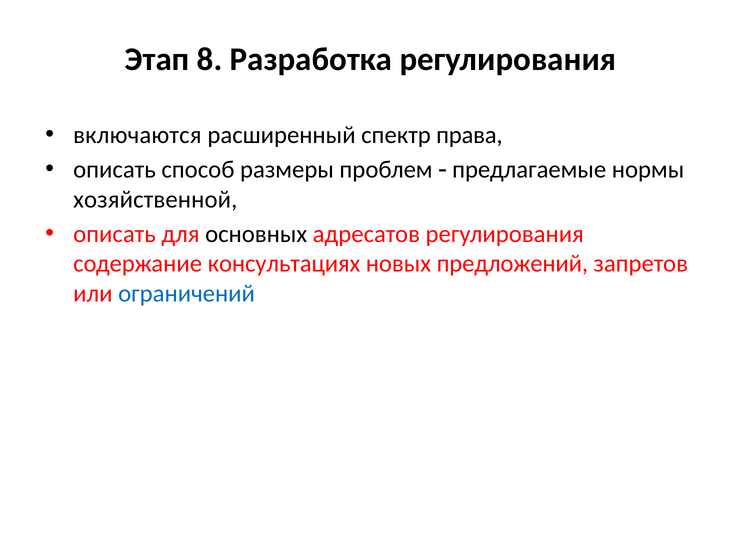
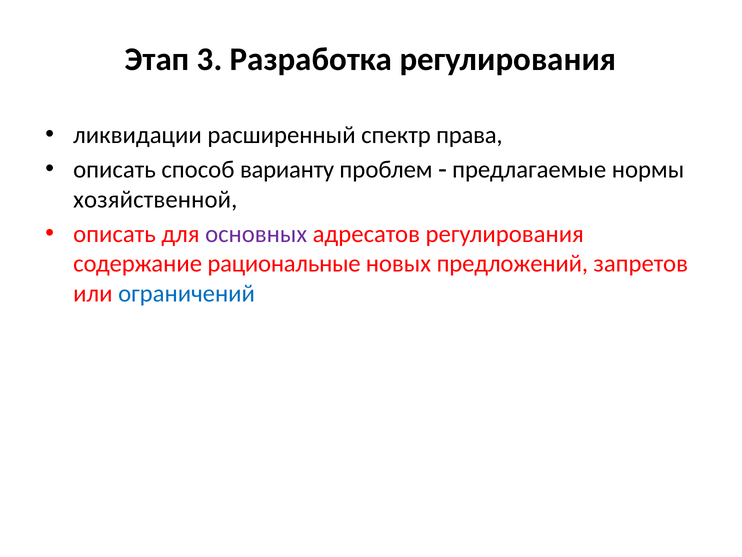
8: 8 -> 3
включаются: включаются -> ликвидации
размеры: размеры -> варианту
основных colour: black -> purple
консультациях: консультациях -> рациональные
